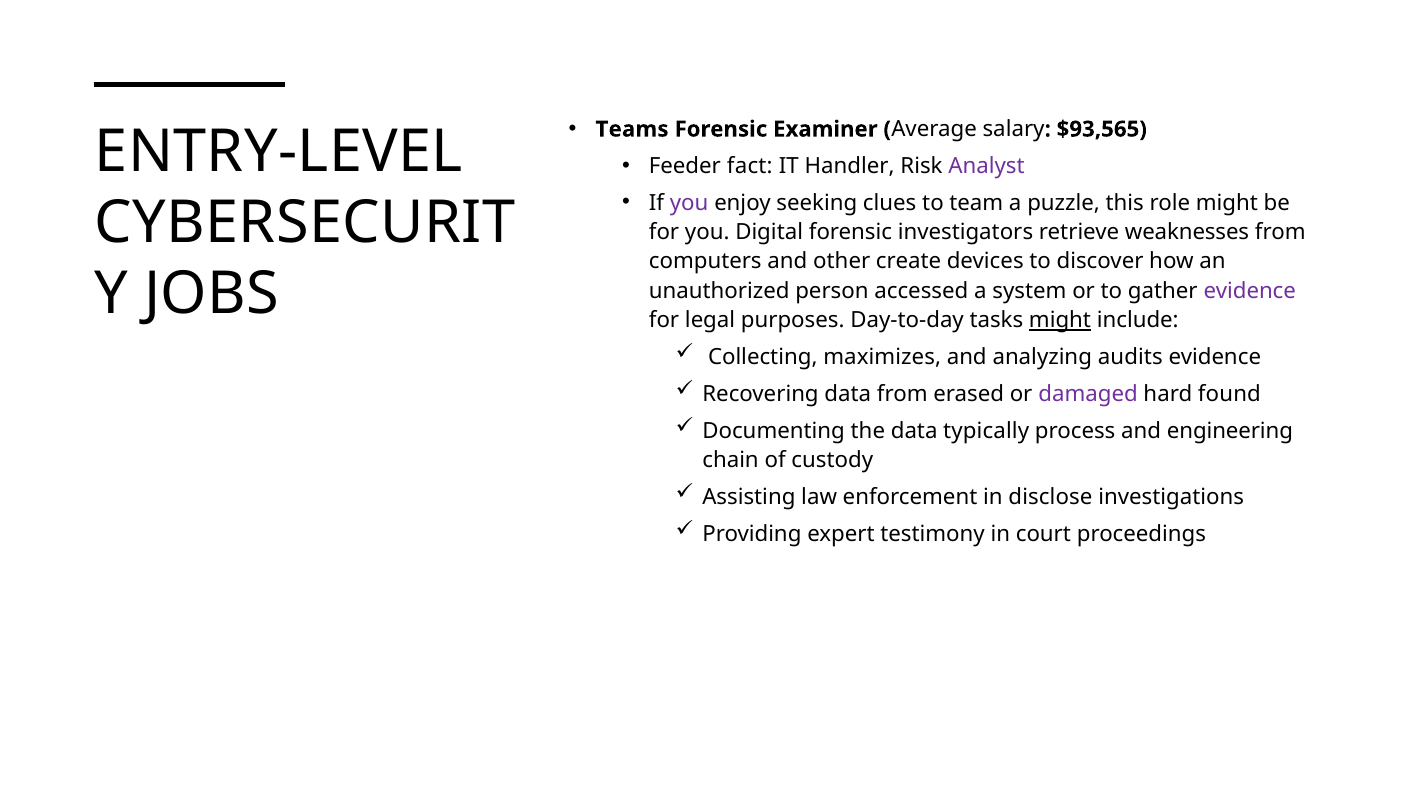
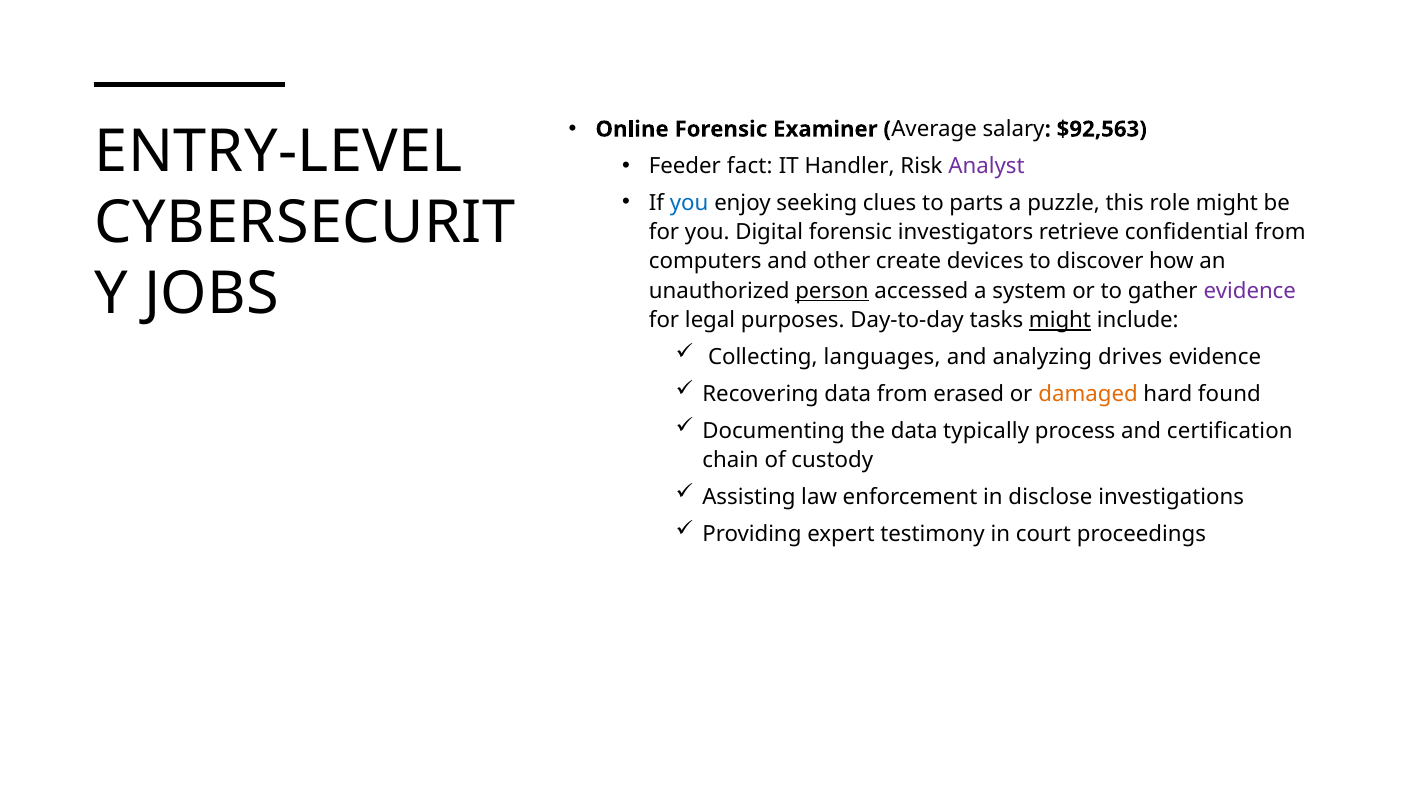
Teams: Teams -> Online
$93,565: $93,565 -> $92,563
you at (689, 203) colour: purple -> blue
team: team -> parts
weaknesses: weaknesses -> confidential
person underline: none -> present
maximizes: maximizes -> languages
audits: audits -> drives
damaged colour: purple -> orange
engineering: engineering -> certification
